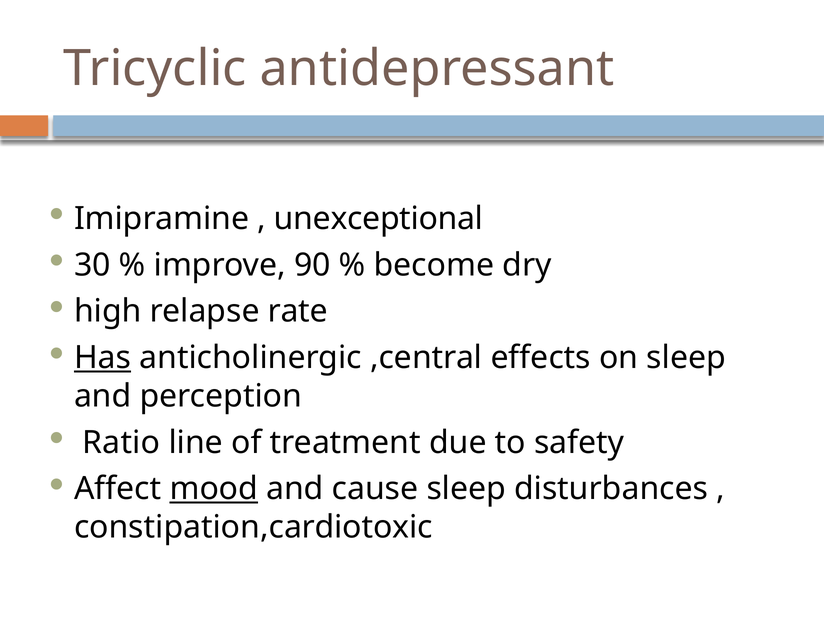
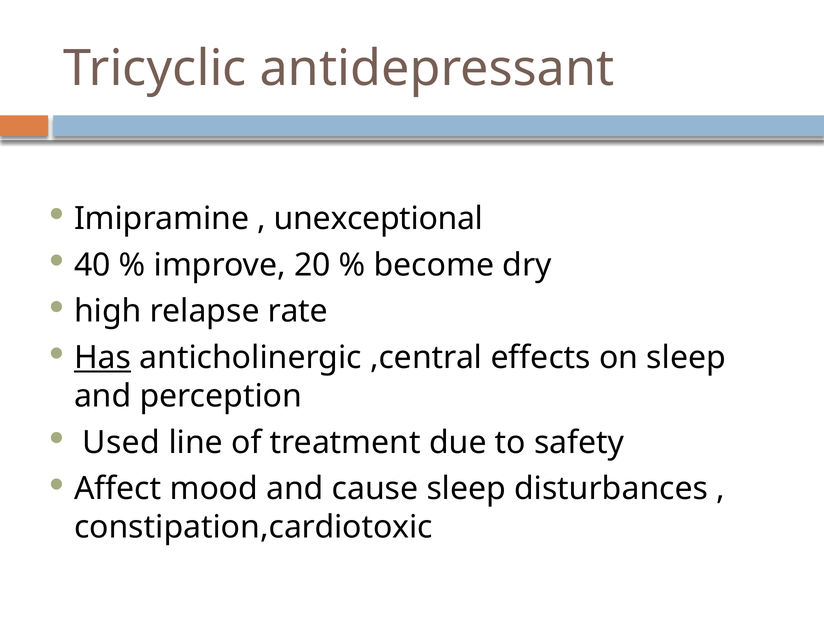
30: 30 -> 40
90: 90 -> 20
Ratio: Ratio -> Used
mood underline: present -> none
